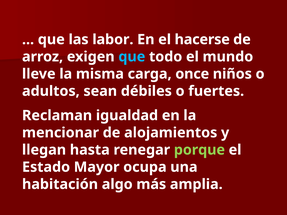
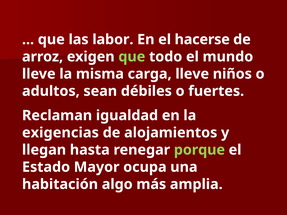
que at (132, 57) colour: light blue -> light green
carga once: once -> lleve
mencionar: mencionar -> exigencias
